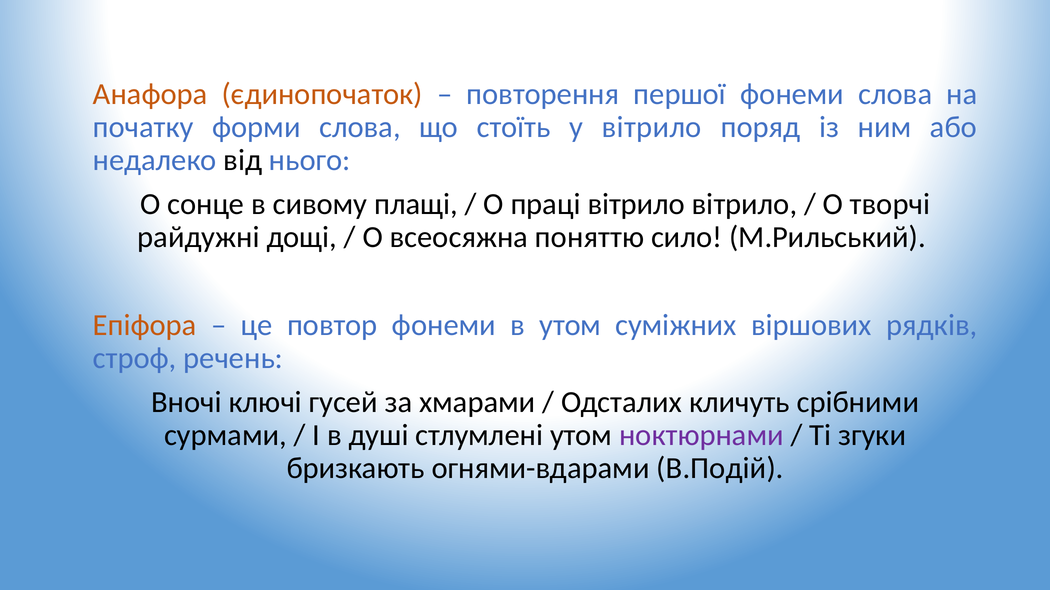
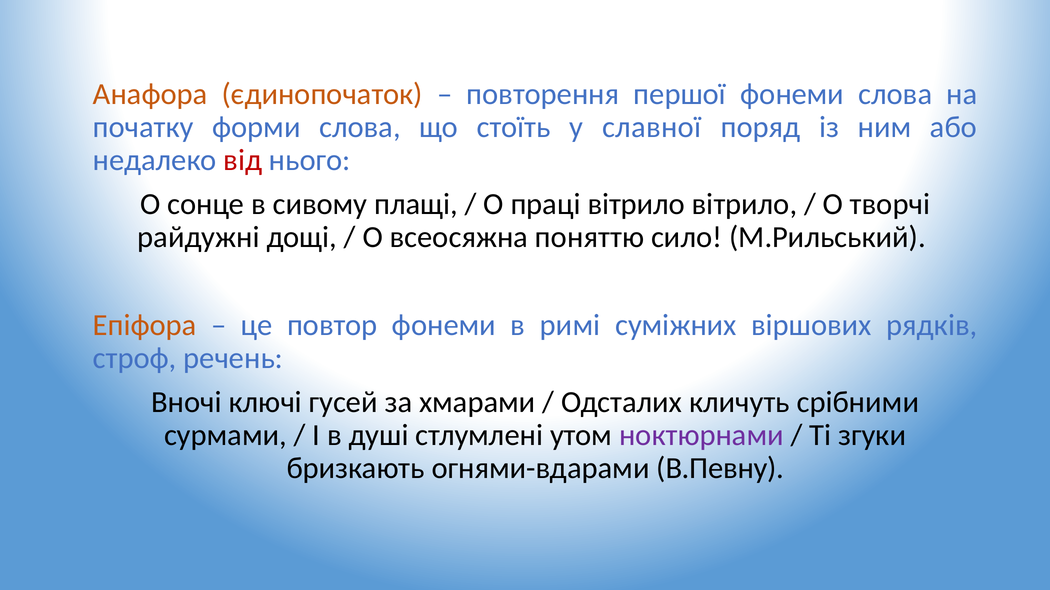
у вітрило: вітрило -> славної
від colour: black -> red
в утом: утом -> римі
В.Подій: В.Подій -> В.Певну
